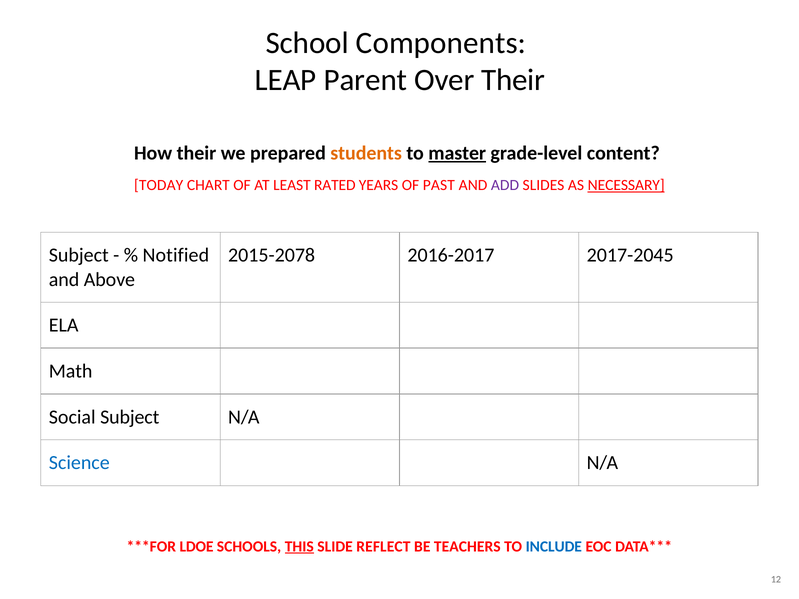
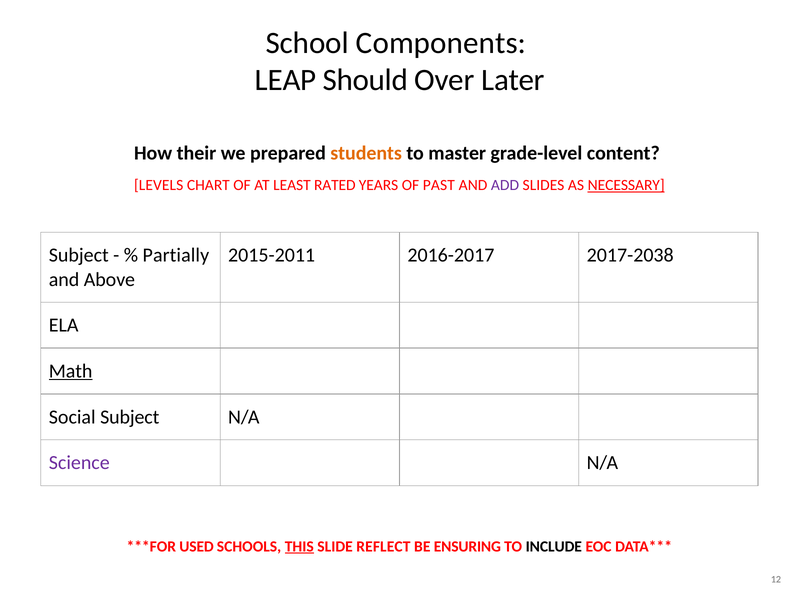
Parent: Parent -> Should
Over Their: Their -> Later
master underline: present -> none
TODAY: TODAY -> LEVELS
Notified: Notified -> Partially
2015-2078: 2015-2078 -> 2015-2011
2017-2045: 2017-2045 -> 2017-2038
Math underline: none -> present
Science colour: blue -> purple
LDOE: LDOE -> USED
TEACHERS: TEACHERS -> ENSURING
INCLUDE colour: blue -> black
